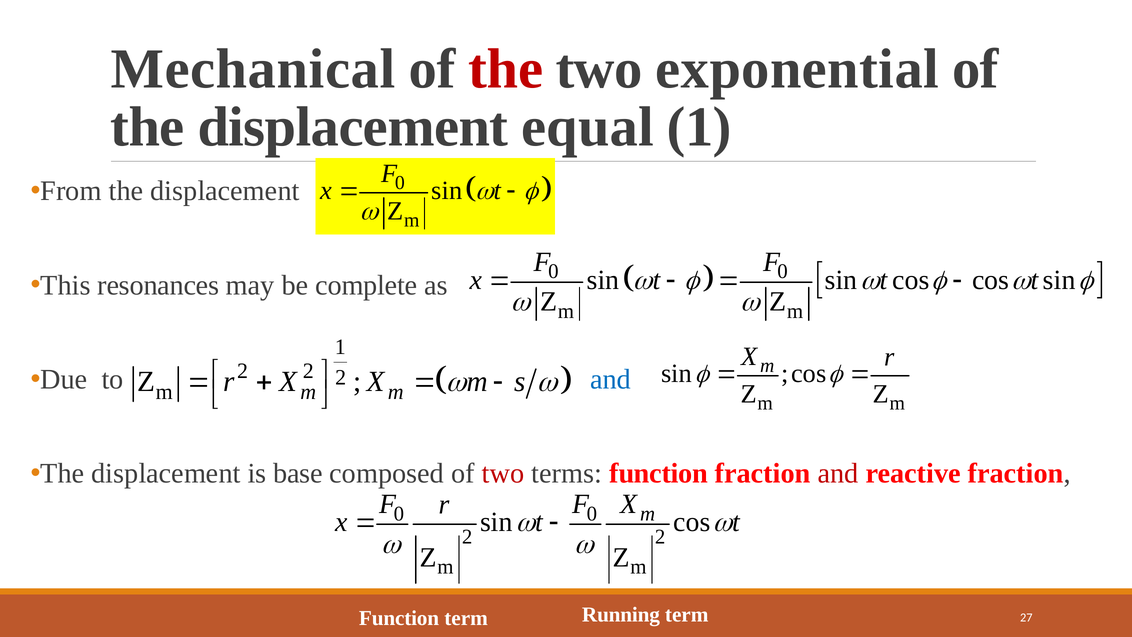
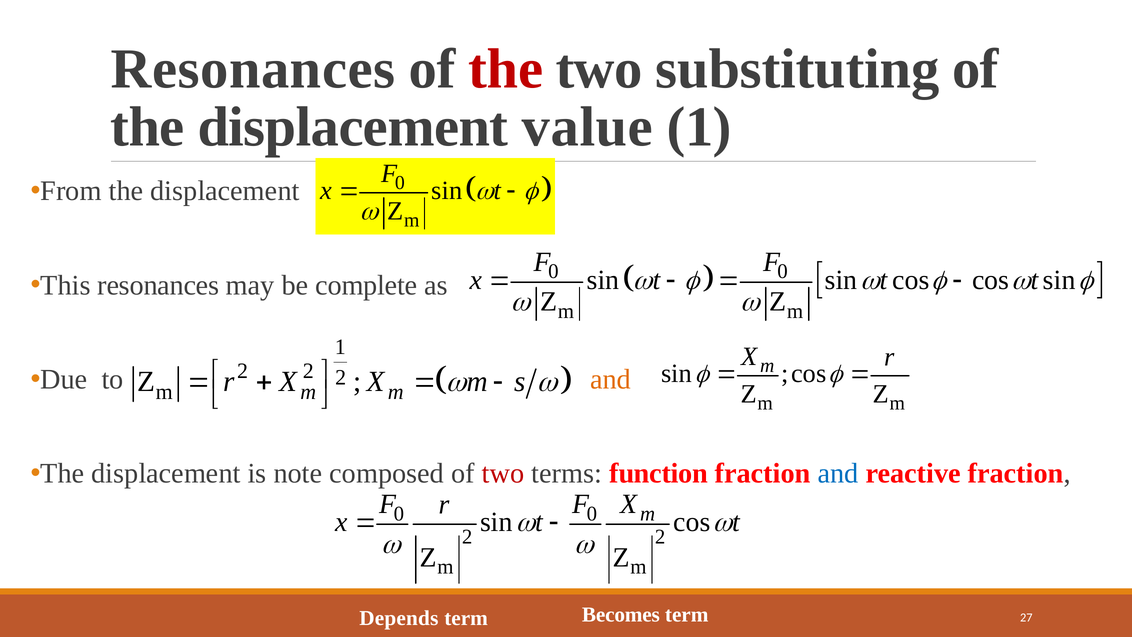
Mechanical at (253, 69): Mechanical -> Resonances
exponential: exponential -> substituting
equal: equal -> value
and at (611, 379) colour: blue -> orange
base: base -> note
and at (838, 473) colour: red -> blue
Function at (399, 618): Function -> Depends
Running: Running -> Becomes
